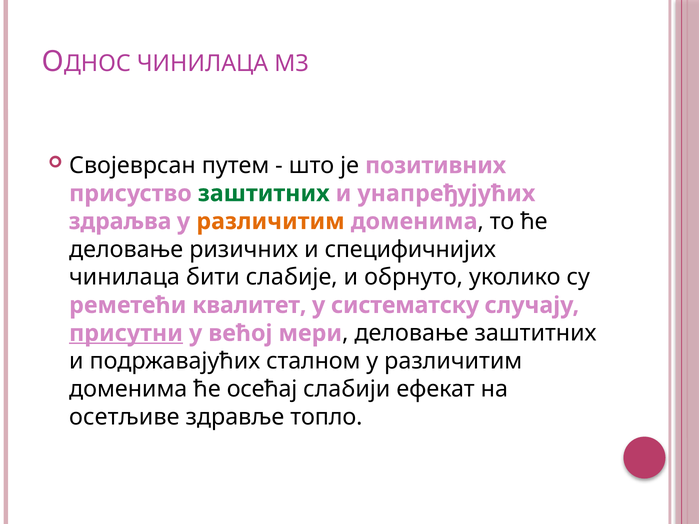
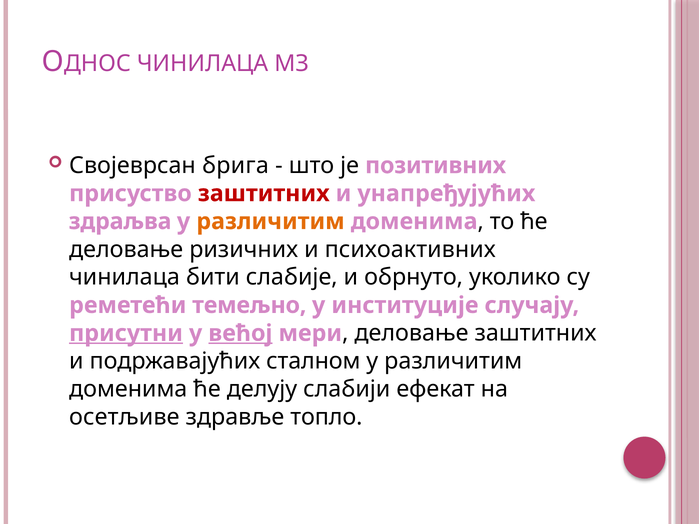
путем: путем -> брига
заштитних at (264, 194) colour: green -> red
специфичнијих: специфичнијих -> психоактивних
квалитет: квалитет -> темељно
систематску: систематску -> институције
већој underline: none -> present
осећај: осећај -> делују
